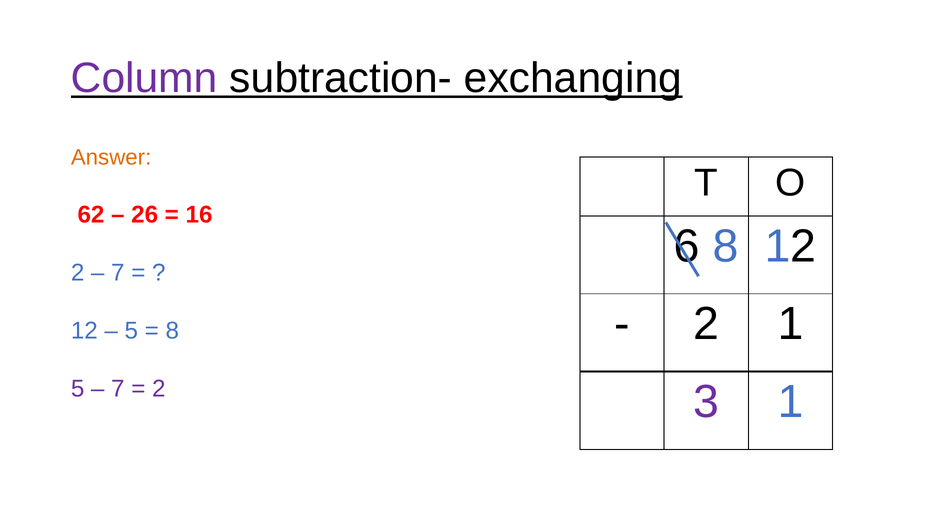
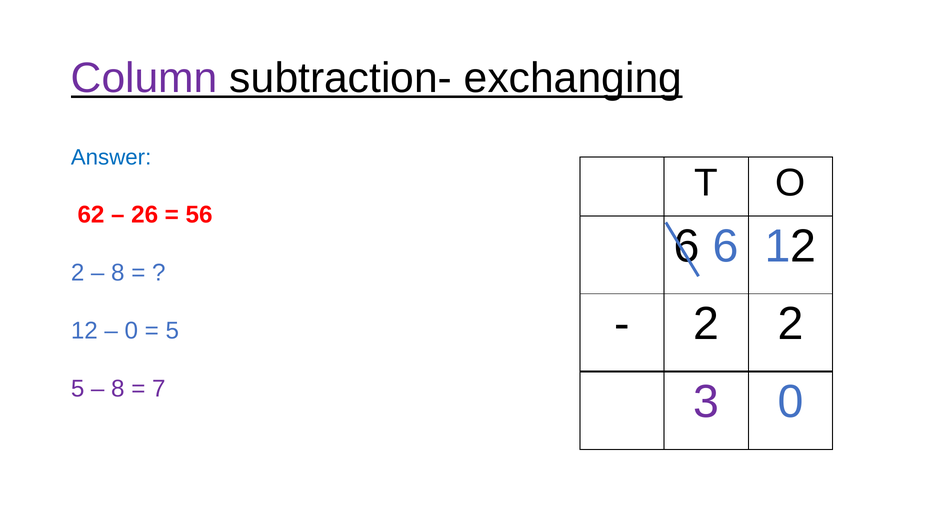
Answer colour: orange -> blue
16: 16 -> 56
8 at (726, 246): 8 -> 6
7 at (118, 273): 7 -> 8
2 1: 1 -> 2
5 at (131, 331): 5 -> 0
8 at (172, 331): 8 -> 5
7 at (118, 389): 7 -> 8
2 at (159, 389): 2 -> 7
3 1: 1 -> 0
